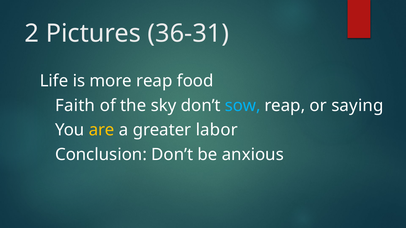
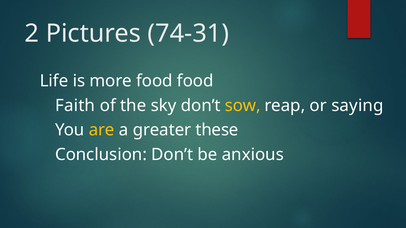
36-31: 36-31 -> 74-31
more reap: reap -> food
sow colour: light blue -> yellow
labor: labor -> these
